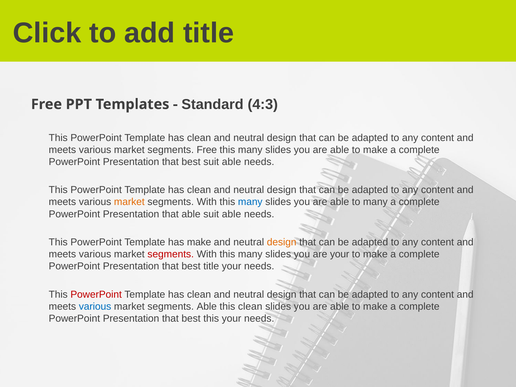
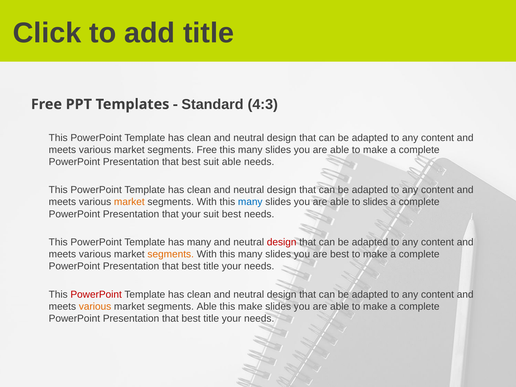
to many: many -> slides
that able: able -> your
able at (232, 214): able -> best
has make: make -> many
design at (282, 242) colour: orange -> red
segments at (171, 254) colour: red -> orange
are your: your -> best
various at (95, 306) colour: blue -> orange
this clean: clean -> make
this at (211, 318): this -> title
